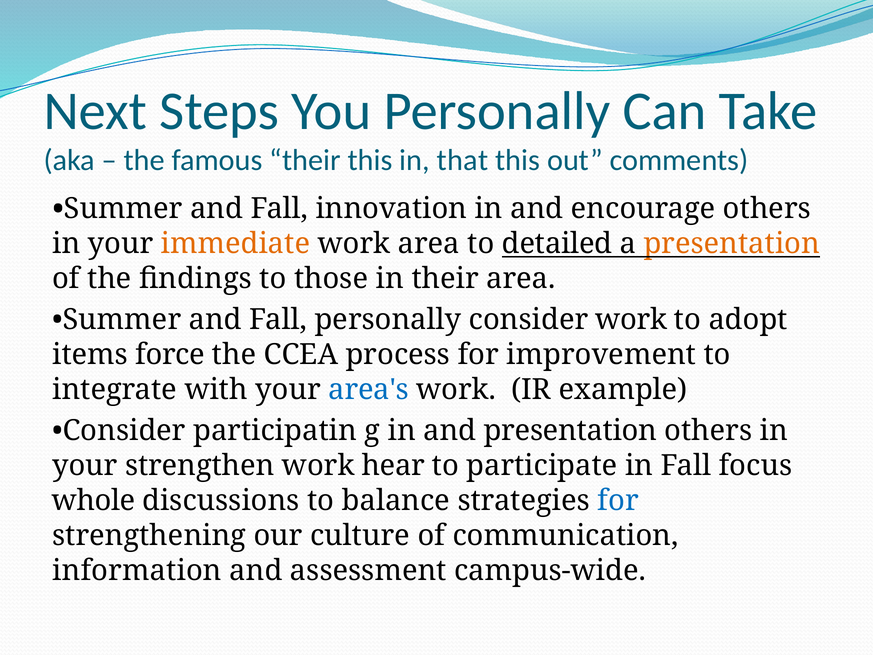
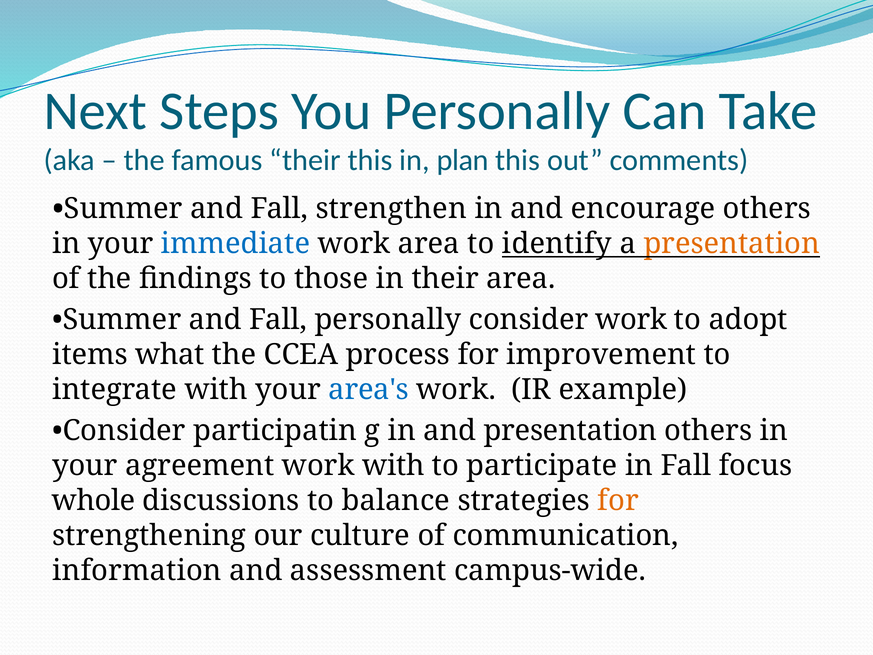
that: that -> plan
innovation: innovation -> strengthen
immediate colour: orange -> blue
detailed: detailed -> identify
force: force -> what
strengthen: strengthen -> agreement
work hear: hear -> with
for at (618, 501) colour: blue -> orange
